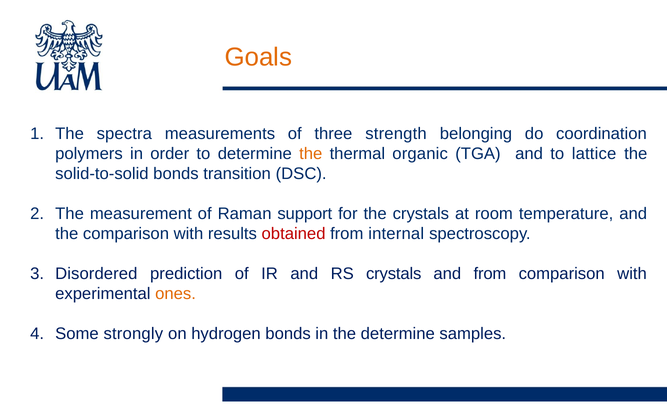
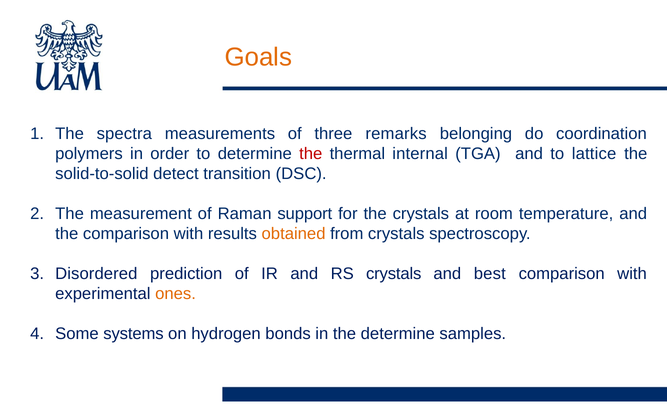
strength: strength -> remarks
the at (311, 154) colour: orange -> red
organic: organic -> internal
solid-to-solid bonds: bonds -> detect
obtained colour: red -> orange
from internal: internal -> crystals
and from: from -> best
strongly: strongly -> systems
